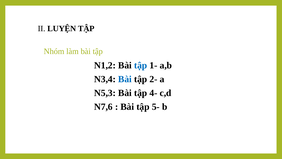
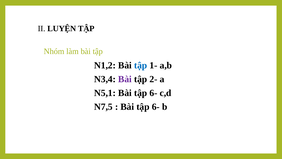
Bài at (125, 79) colour: blue -> purple
N5,3: N5,3 -> N5,1
4- at (153, 93): 4- -> 6-
N7,6: N7,6 -> N7,5
5- at (156, 107): 5- -> 6-
